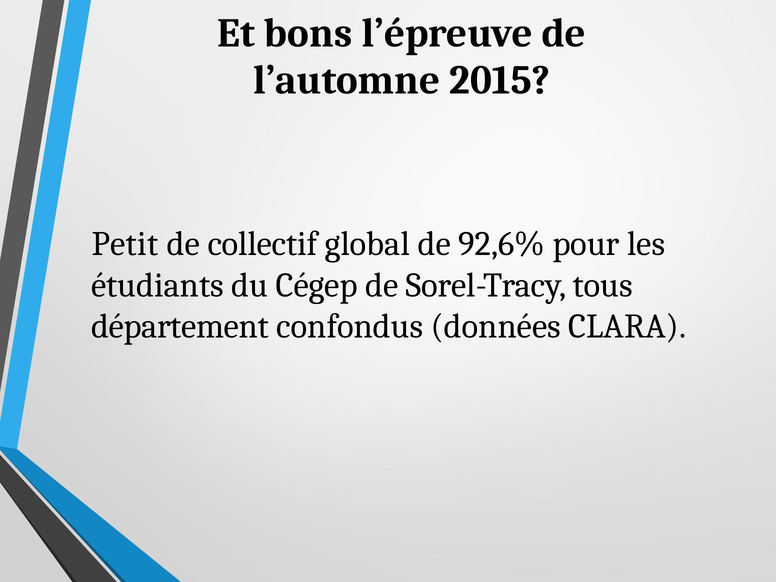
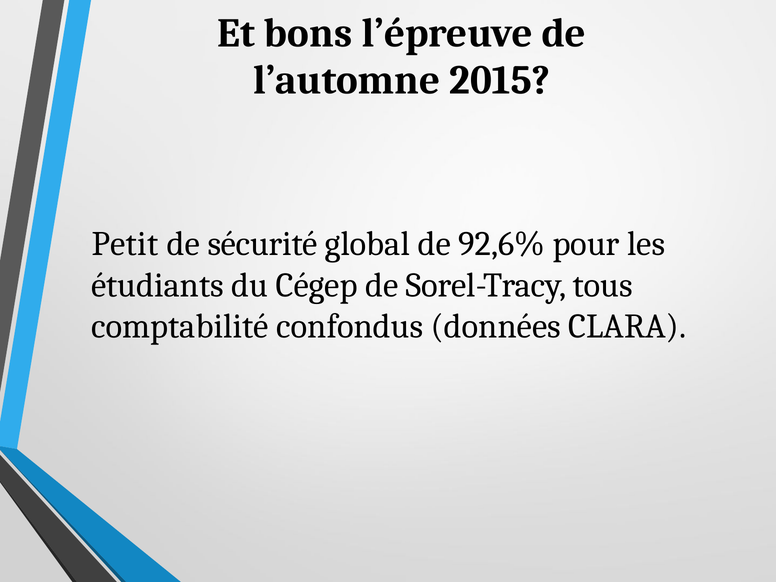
collectif: collectif -> sécurité
département: département -> comptabilité
